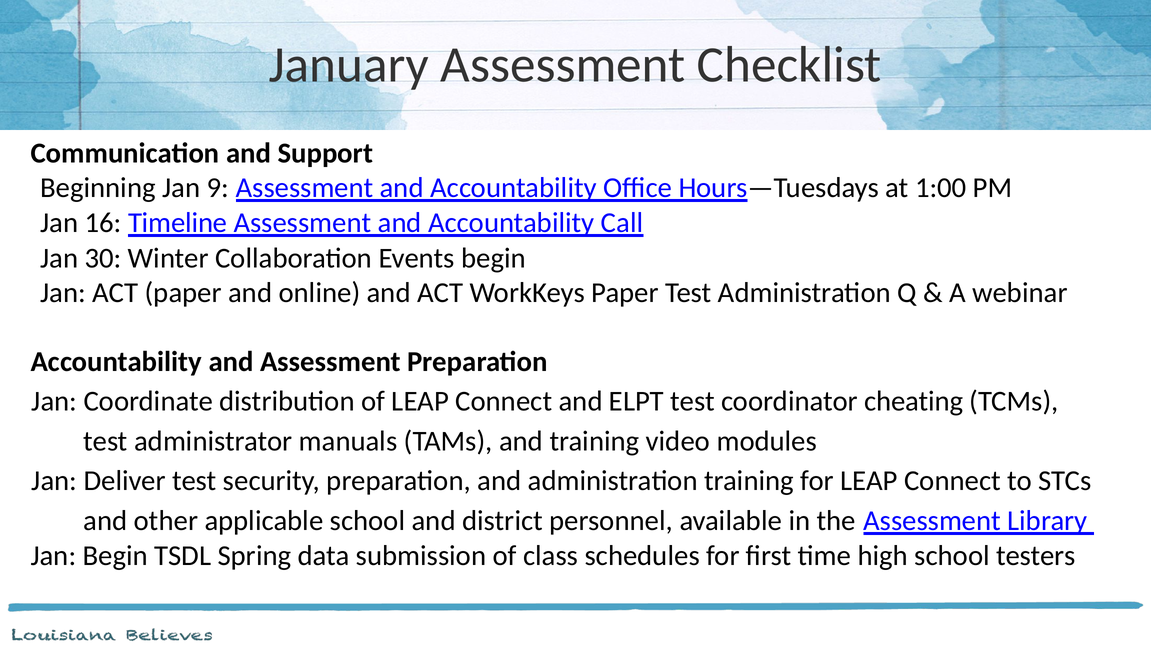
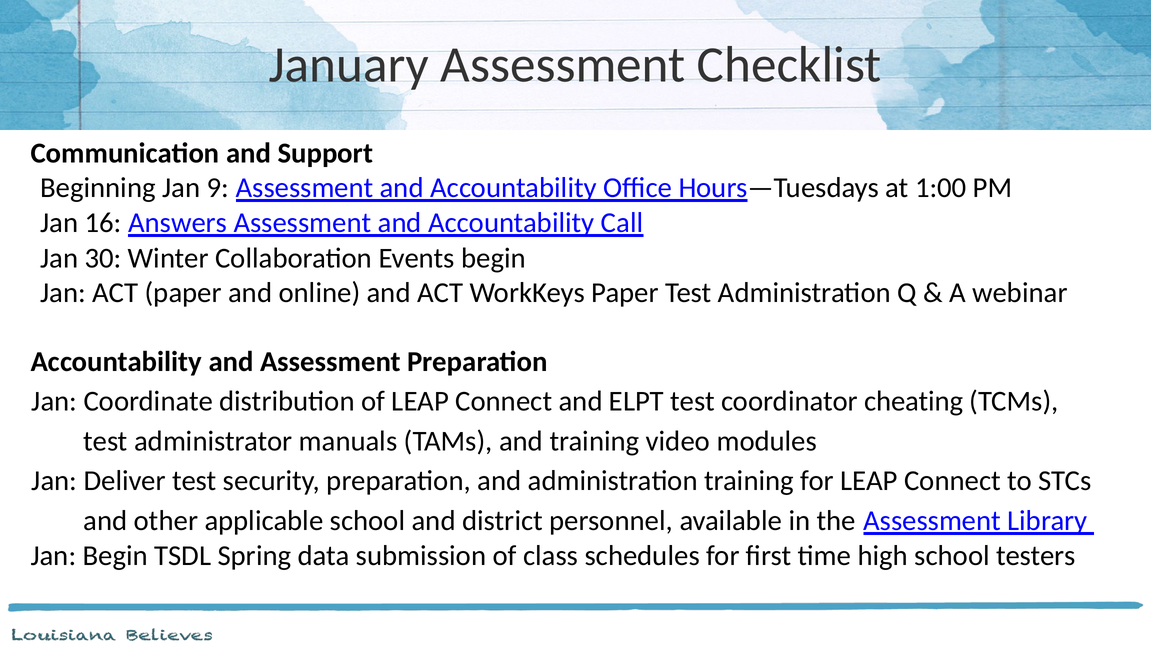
Timeline: Timeline -> Answers
